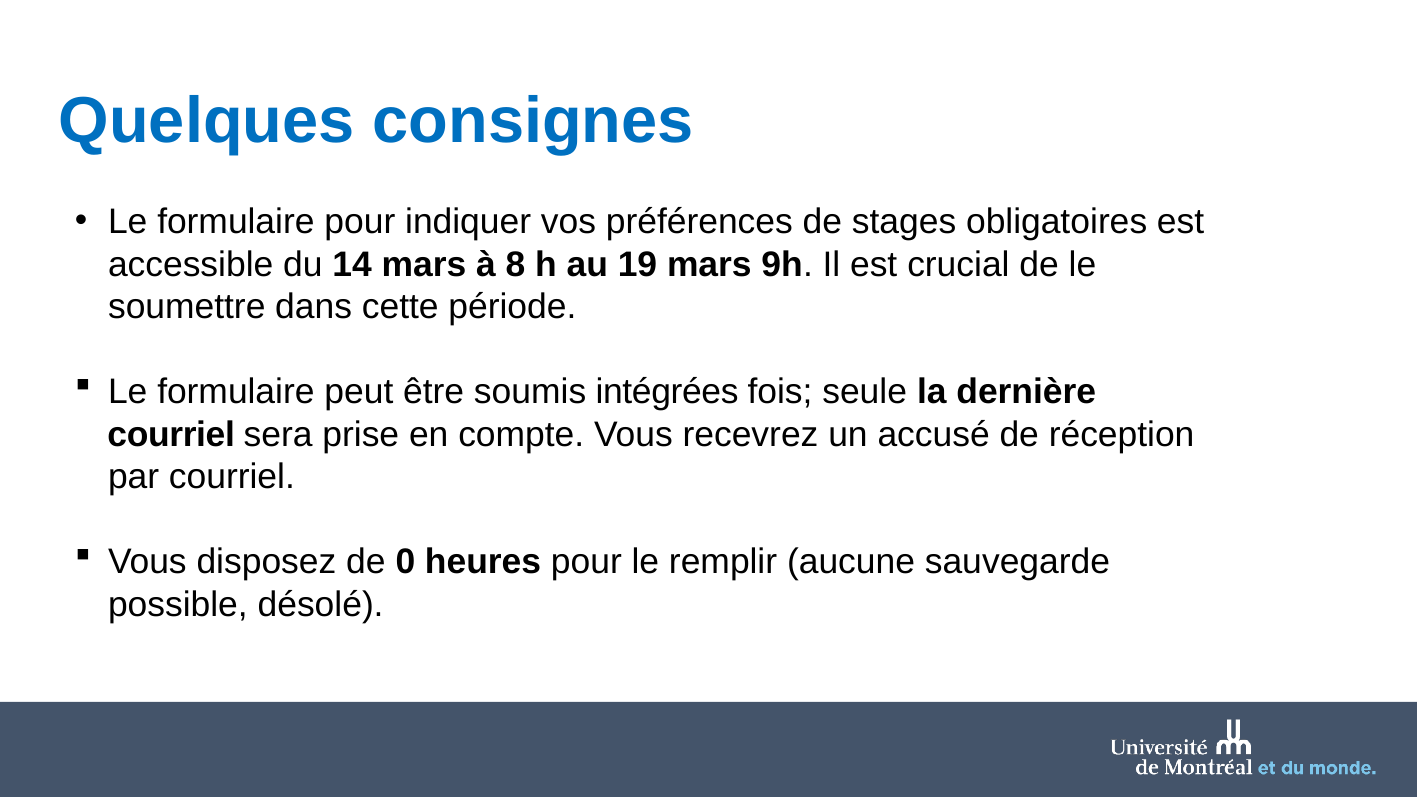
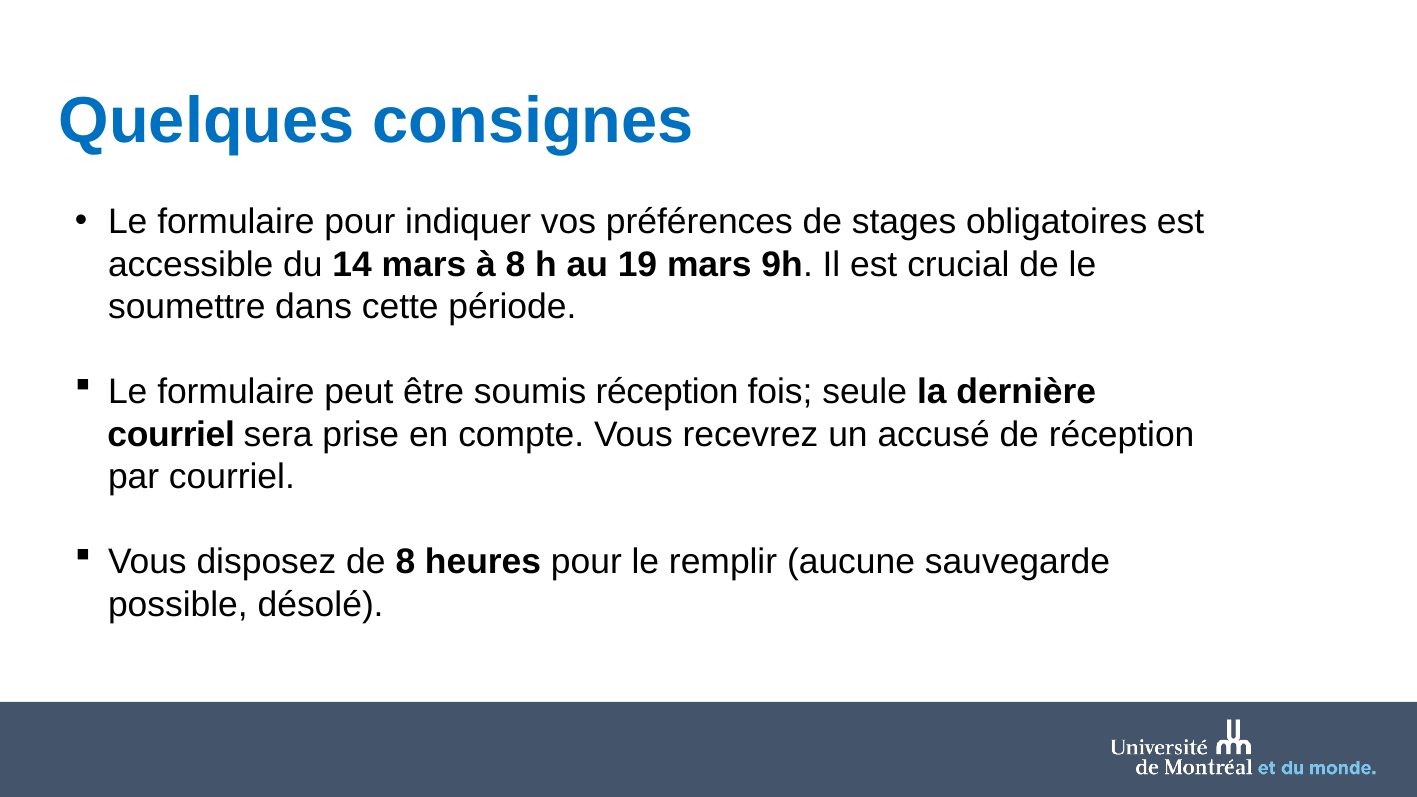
soumis intégrées: intégrées -> réception
de 0: 0 -> 8
